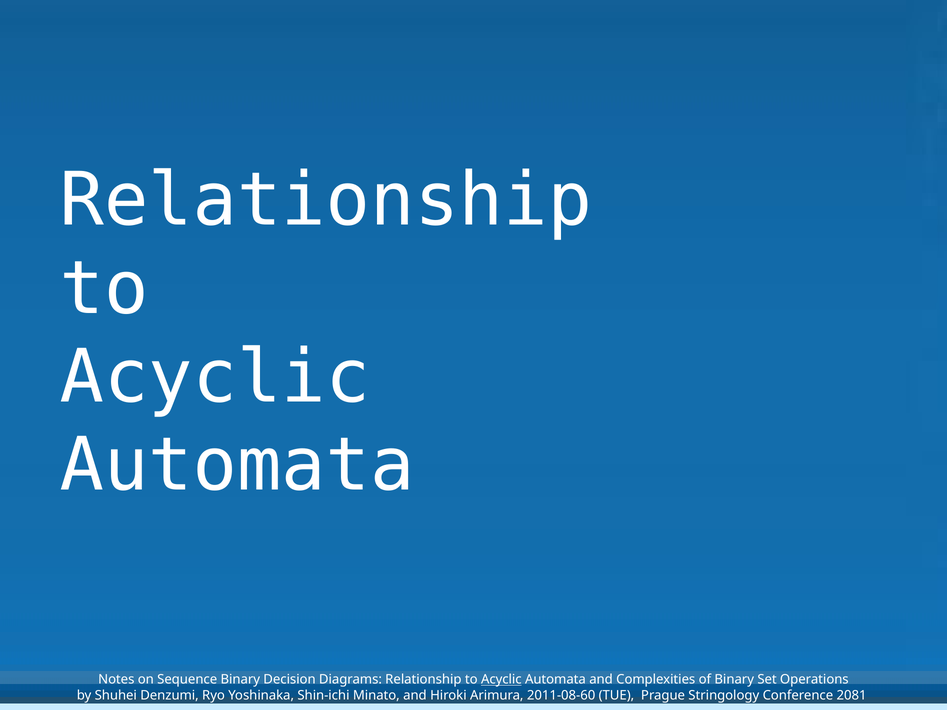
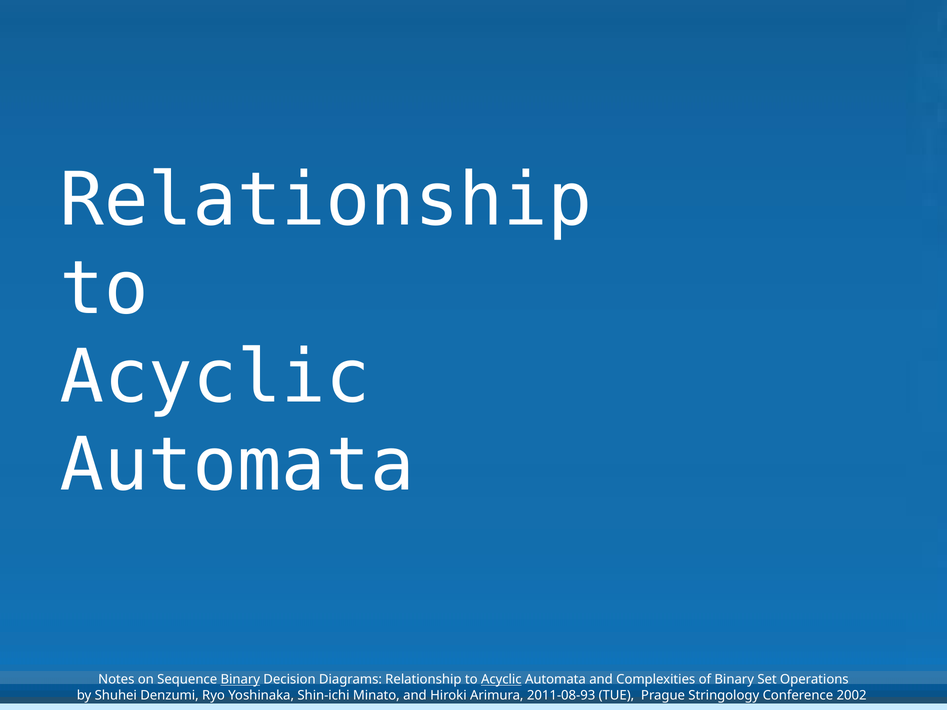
Binary at (240, 680) underline: none -> present
2011-08-60: 2011-08-60 -> 2011-08-93
2081: 2081 -> 2002
